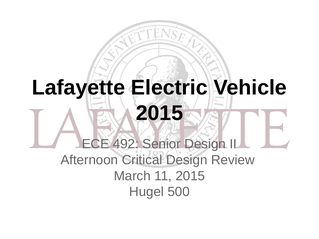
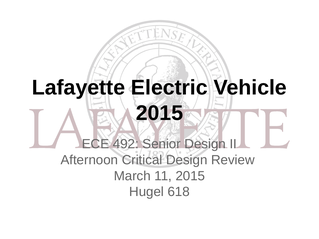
500: 500 -> 618
